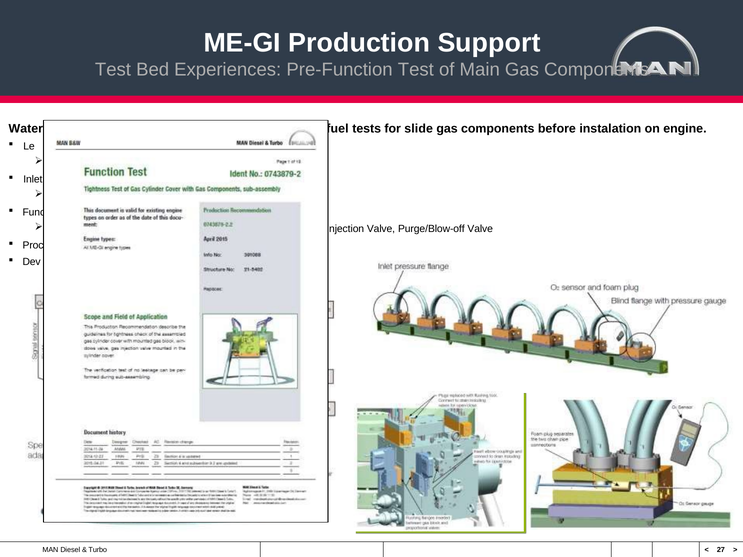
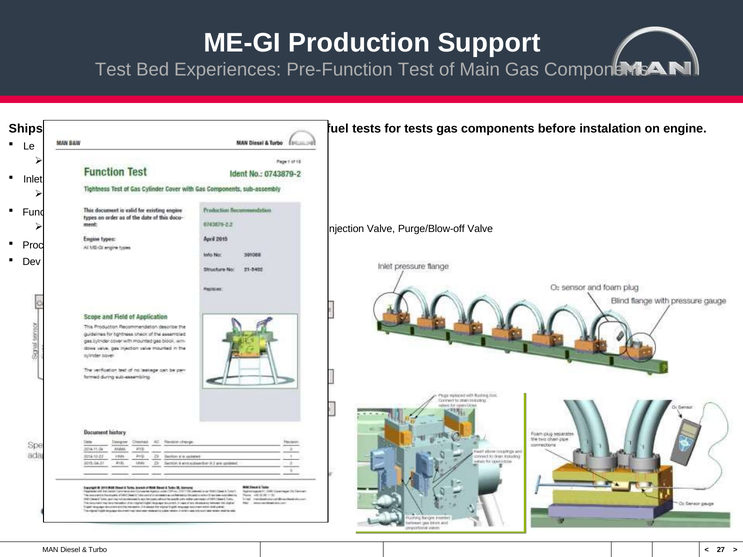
Water: Water -> Ships
for slide: slide -> tests
